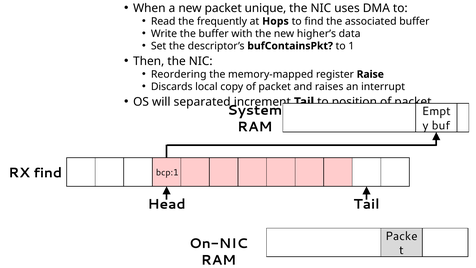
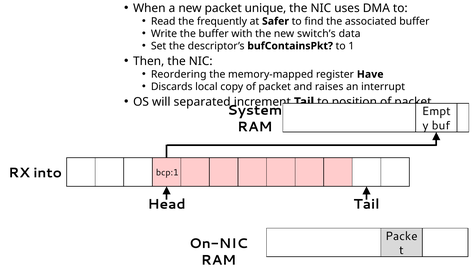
Hops: Hops -> Safer
higher’s: higher’s -> switch’s
Raise: Raise -> Have
RX find: find -> into
